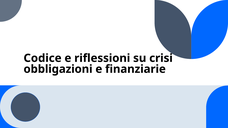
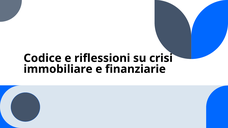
obbligazioni: obbligazioni -> immobiliare
